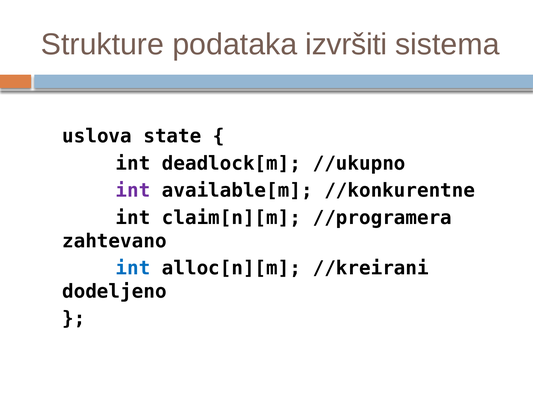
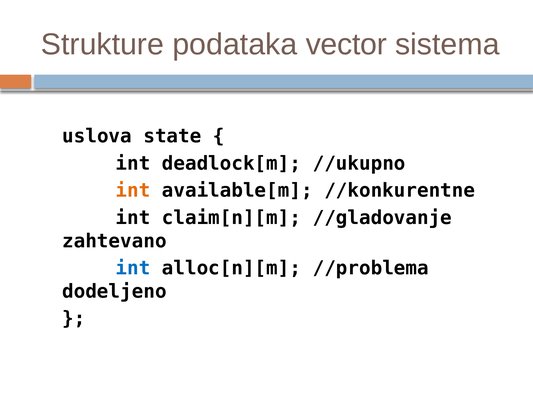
izvršiti: izvršiti -> vector
int at (133, 190) colour: purple -> orange
//programera: //programera -> //gladovanje
//kreirani: //kreirani -> //problema
